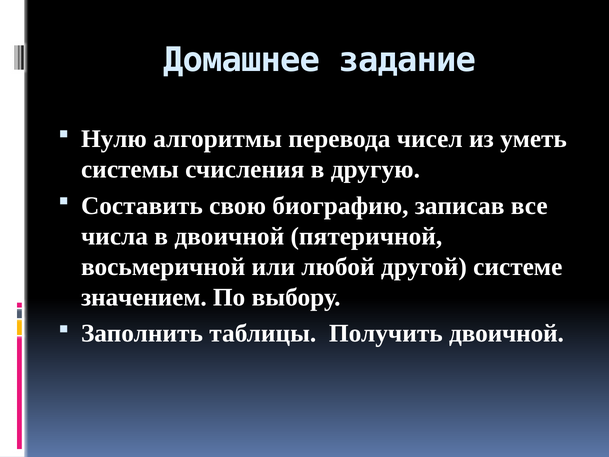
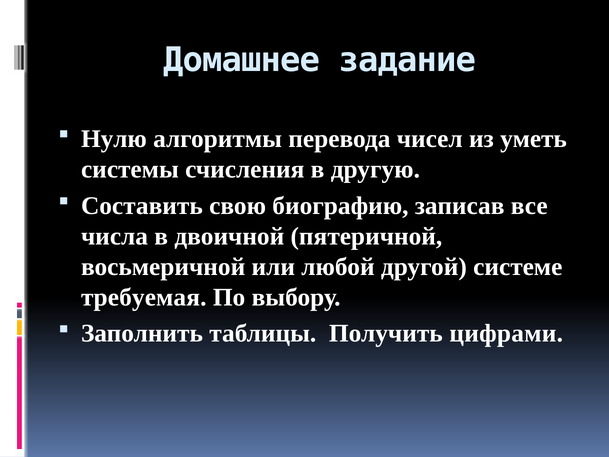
значением: значением -> требуемая
Получить двоичной: двоичной -> цифрами
